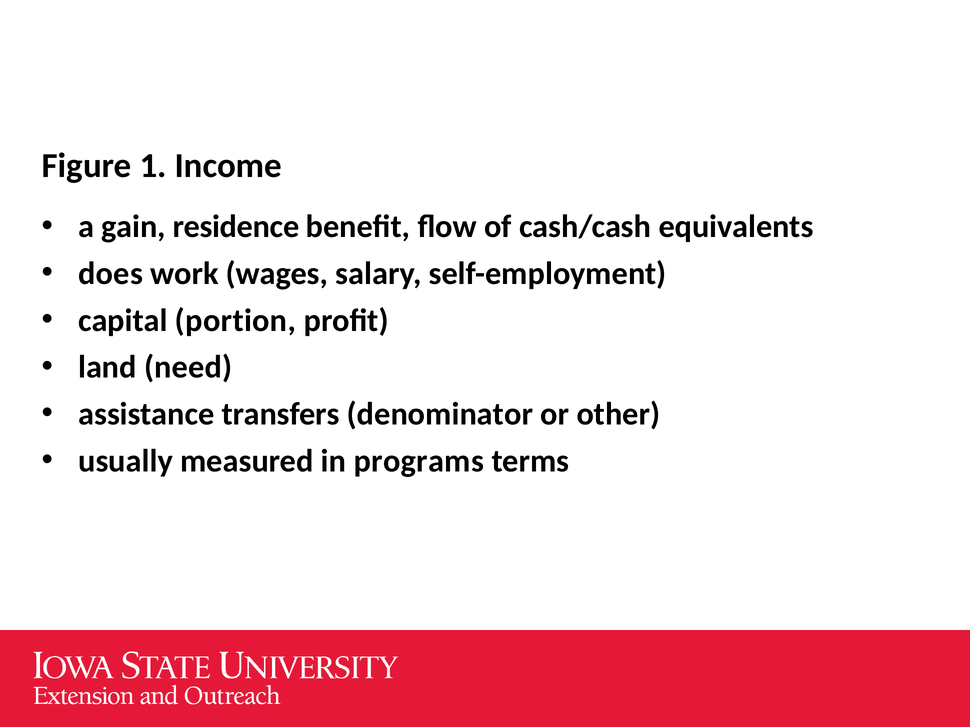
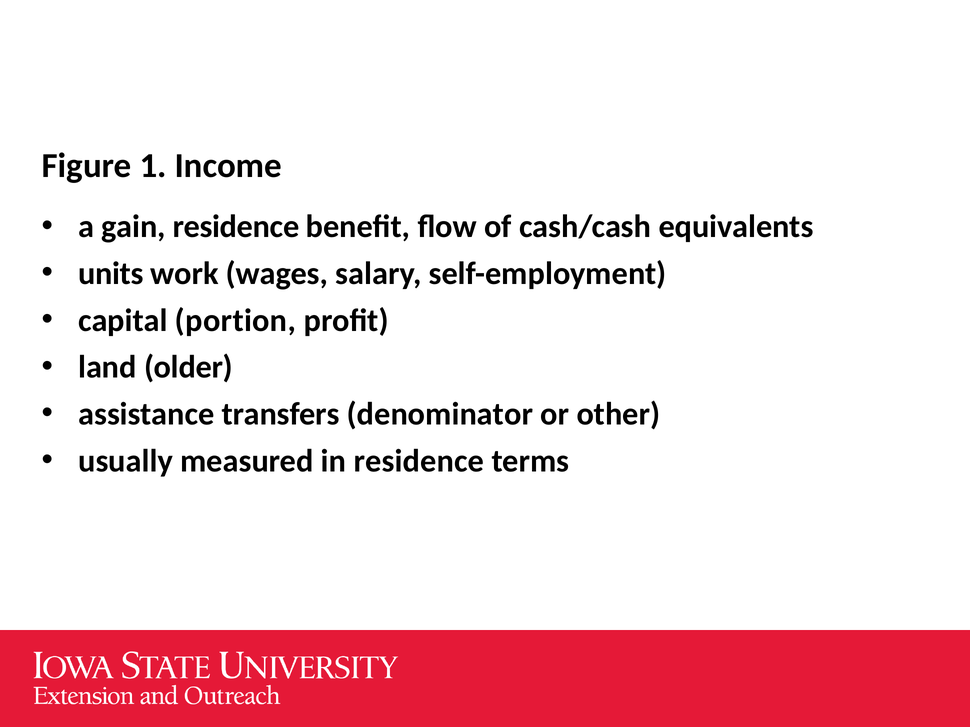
does: does -> units
need: need -> older
in programs: programs -> residence
